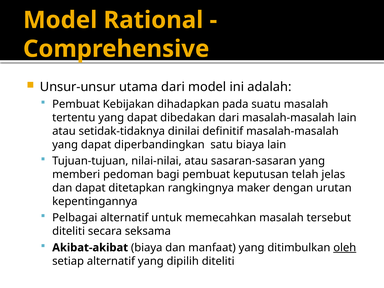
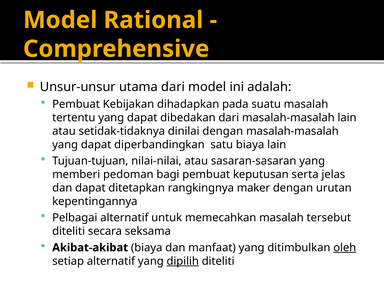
dinilai definitif: definitif -> dengan
telah: telah -> serta
dipilih underline: none -> present
